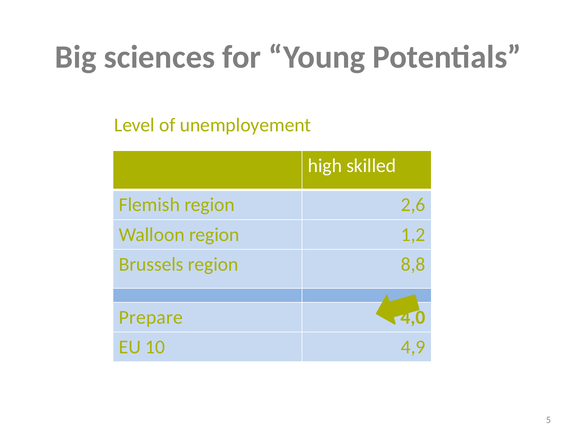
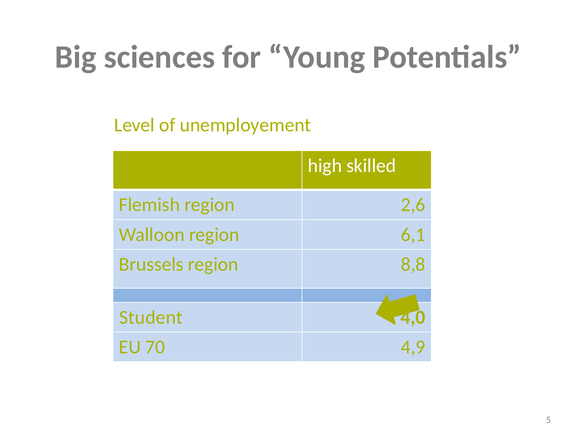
1,2: 1,2 -> 6,1
Prepare: Prepare -> Student
10: 10 -> 70
